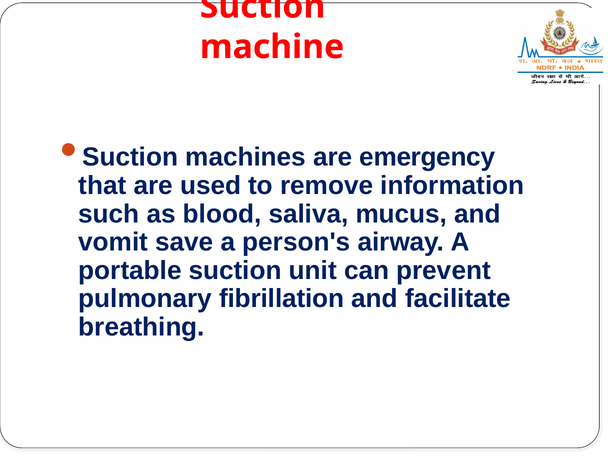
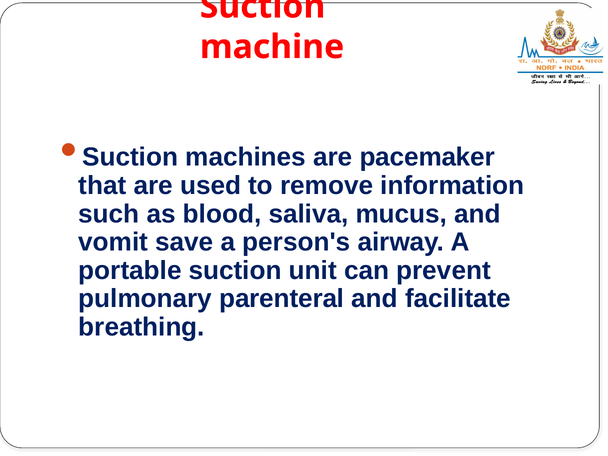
emergency: emergency -> pacemaker
fibrillation: fibrillation -> parenteral
